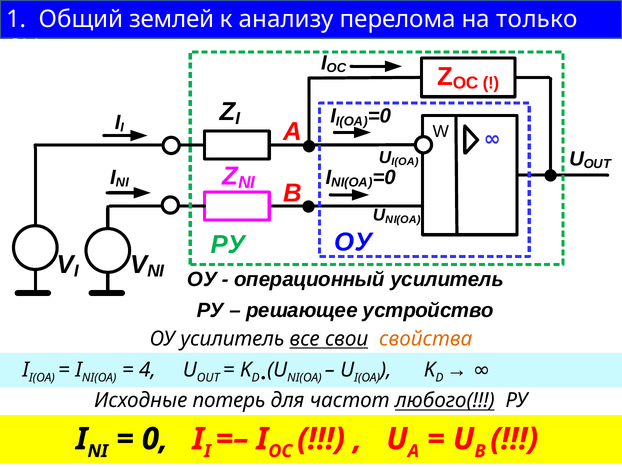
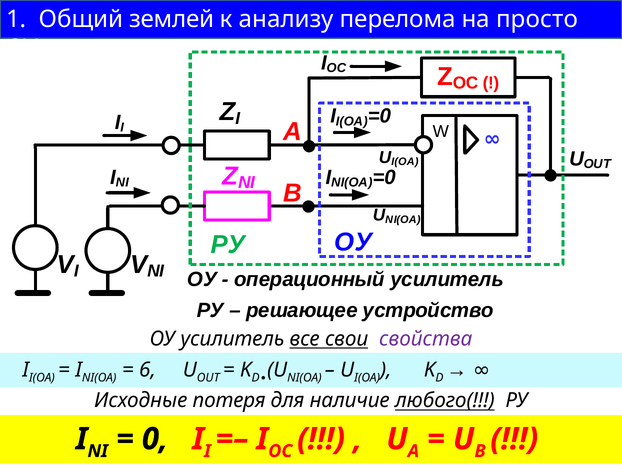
только: только -> просто
свойства colour: orange -> purple
4: 4 -> 6
потерь: потерь -> потеря
частот: частот -> наличие
